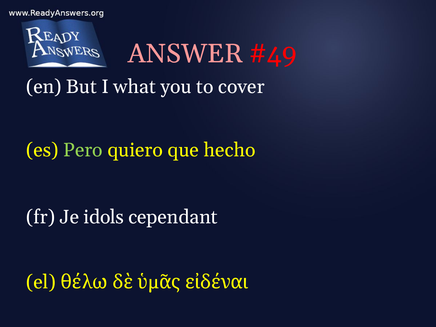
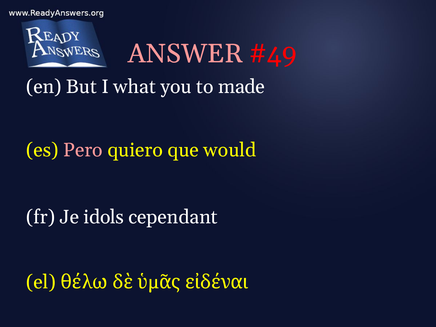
cover: cover -> made
Pero colour: light green -> pink
hecho: hecho -> would
